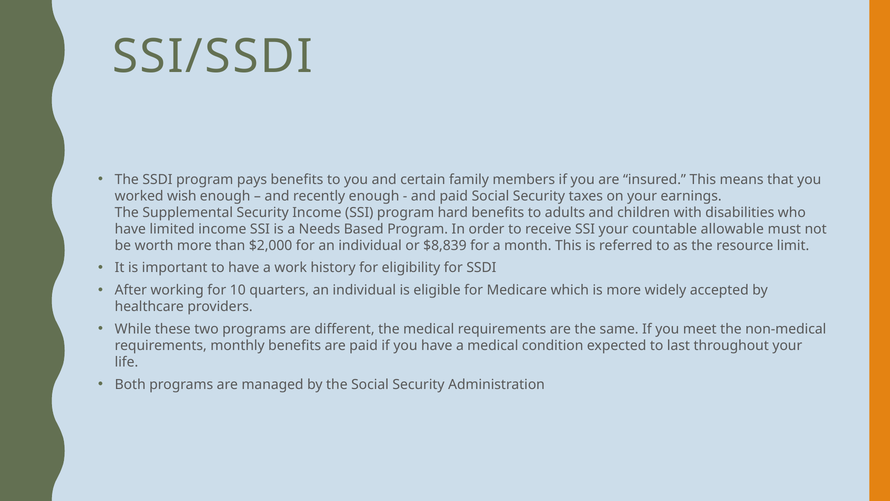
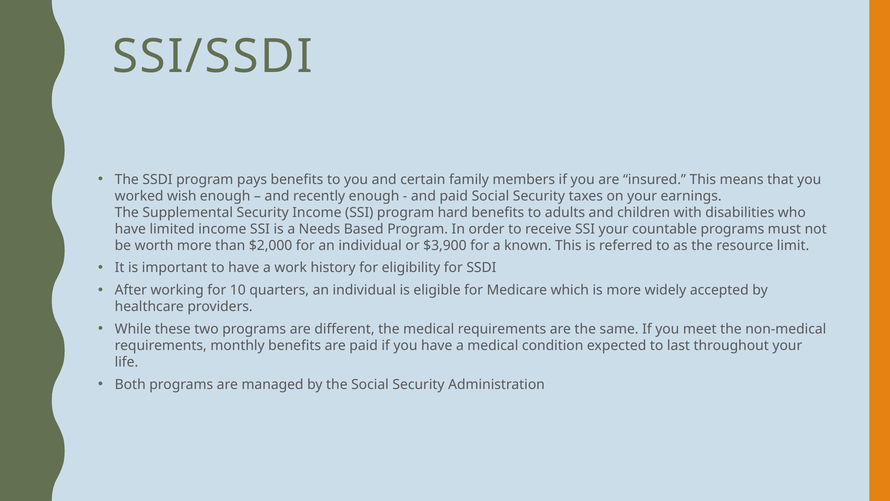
countable allowable: allowable -> programs
$8,839: $8,839 -> $3,900
month: month -> known
